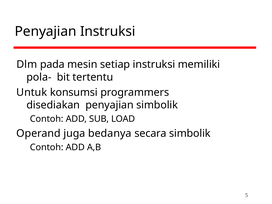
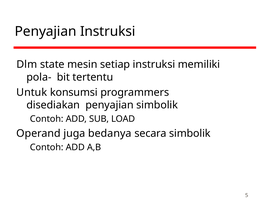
pada: pada -> state
